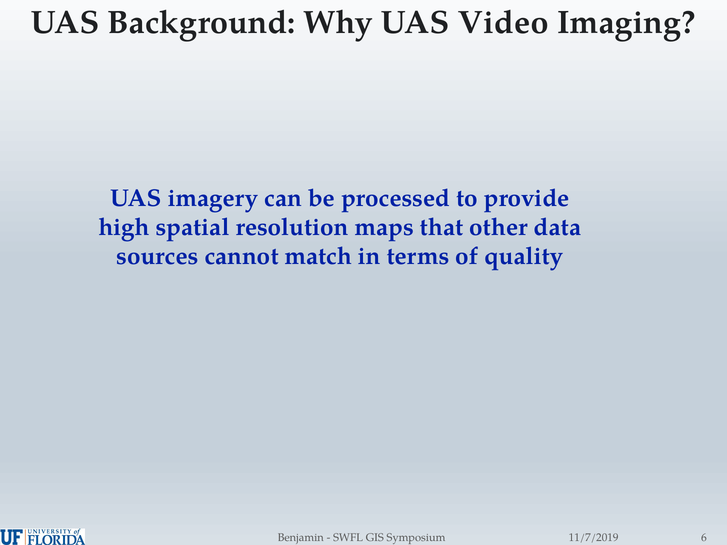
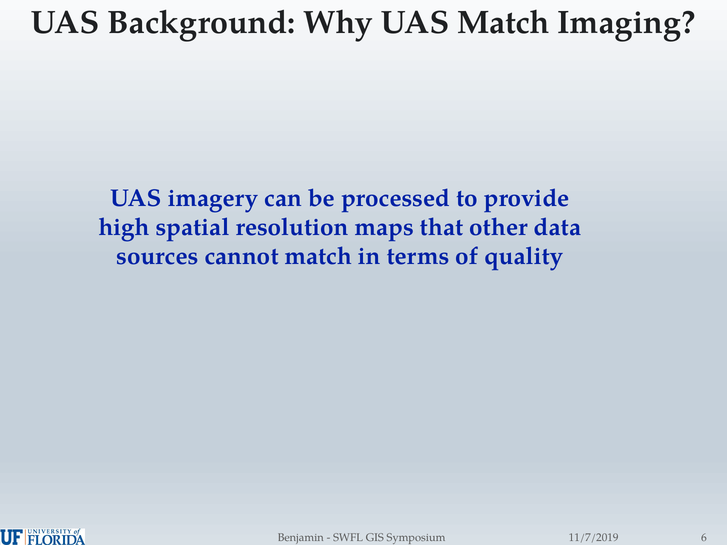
UAS Video: Video -> Match
